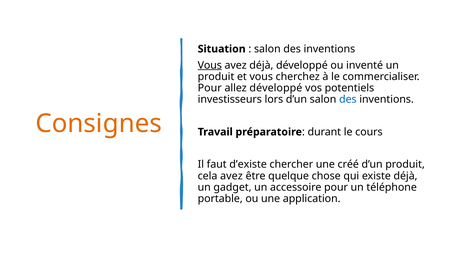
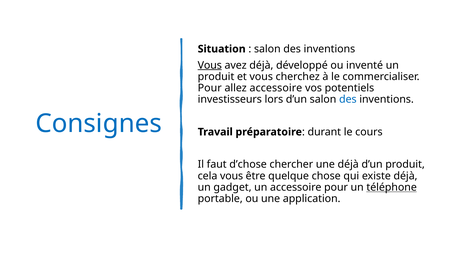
allez développé: développé -> accessoire
Consignes colour: orange -> blue
d’existe: d’existe -> d’chose
une créé: créé -> déjà
cela avez: avez -> vous
téléphone underline: none -> present
